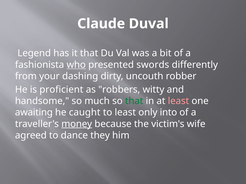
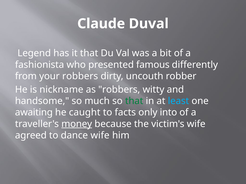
who underline: present -> none
swords: swords -> famous
your dashing: dashing -> robbers
proficient: proficient -> nickname
least at (178, 101) colour: pink -> light blue
to least: least -> facts
dance they: they -> wife
